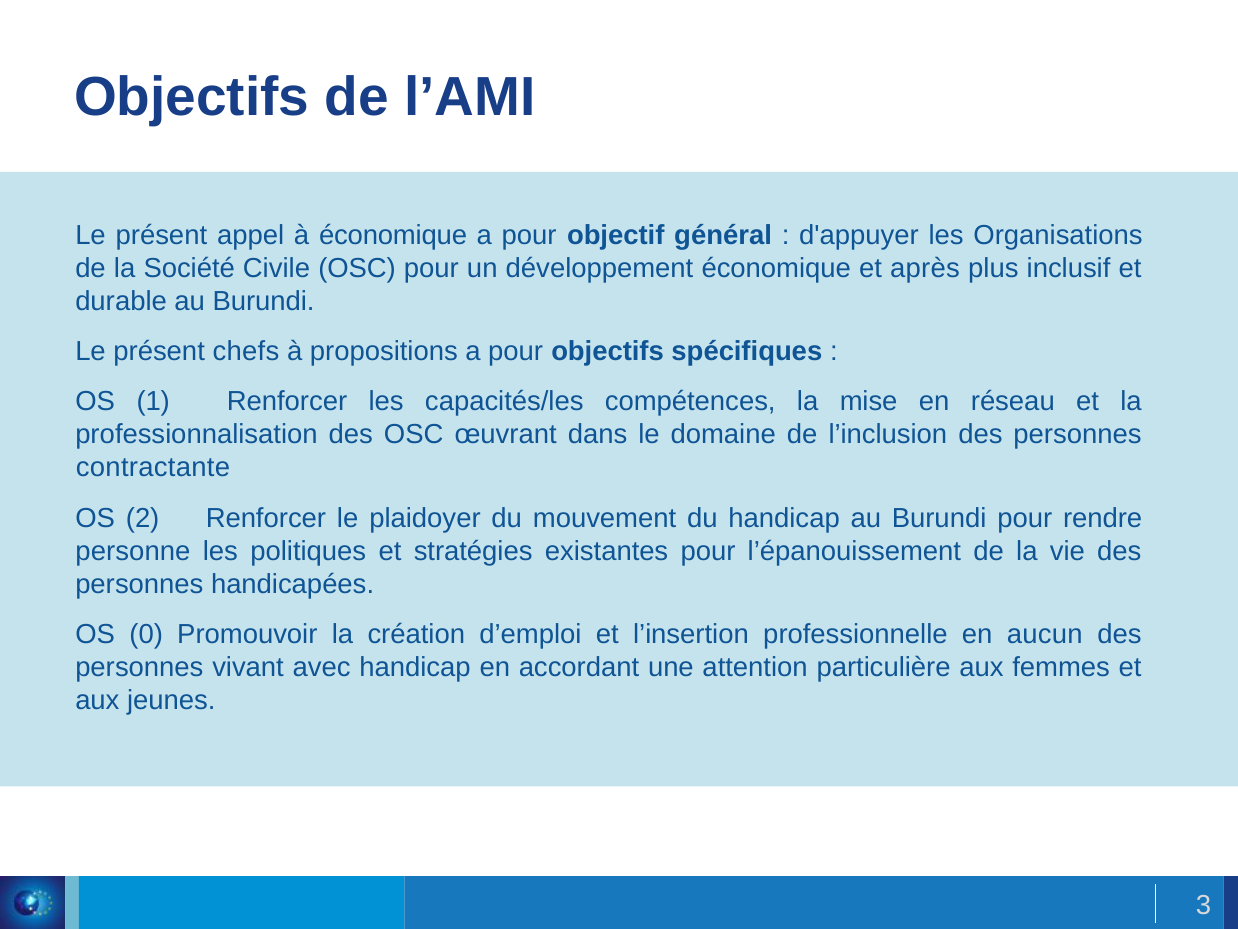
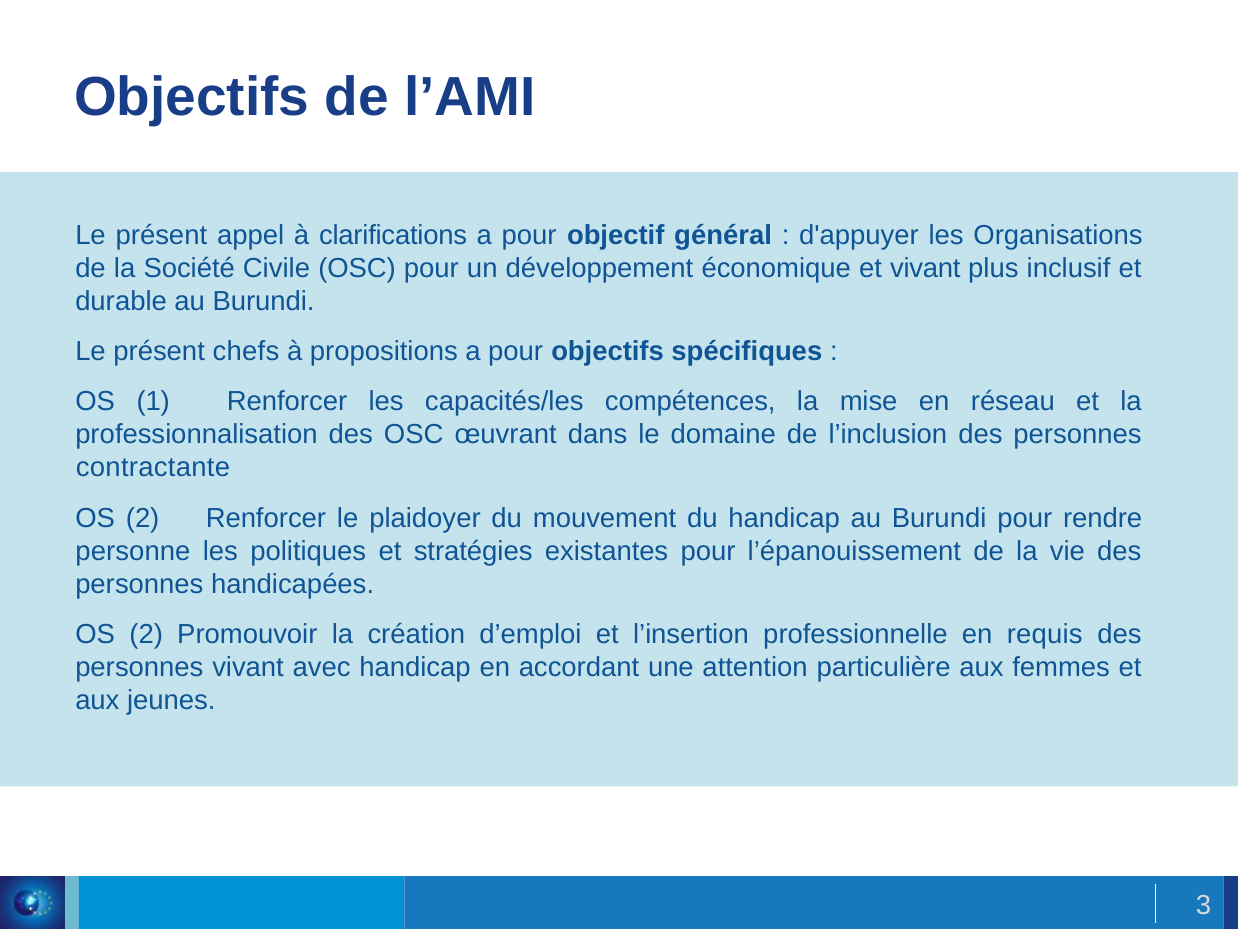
à économique: économique -> clarifications
et après: après -> vivant
0 at (146, 634): 0 -> 2
aucun: aucun -> requis
